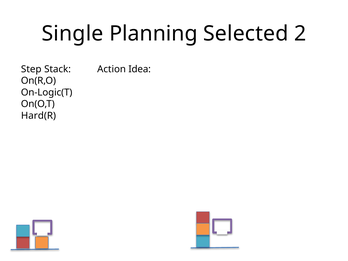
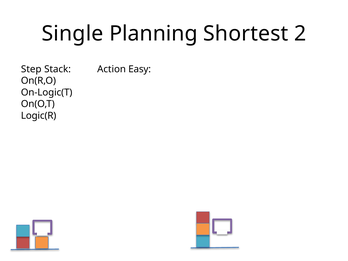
Selected: Selected -> Shortest
Idea: Idea -> Easy
Hard(R: Hard(R -> Logic(R
